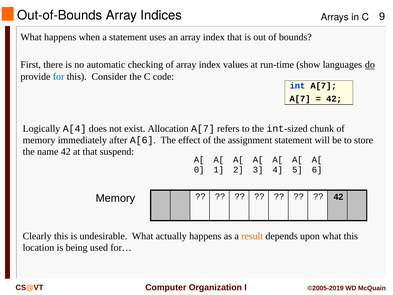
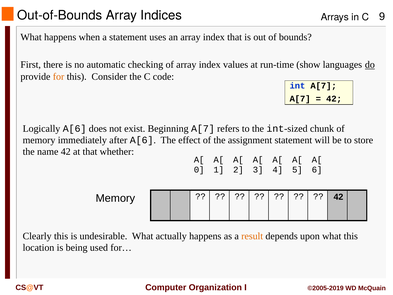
for colour: blue -> orange
Logically A[4: A[4 -> A[6
Allocation: Allocation -> Beginning
suspend: suspend -> whether
